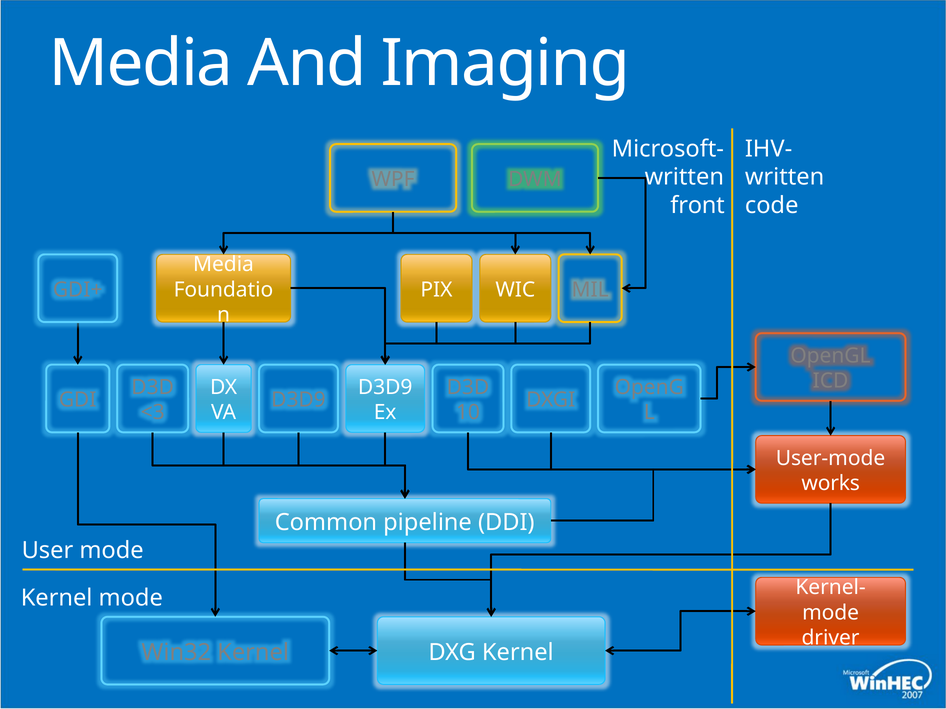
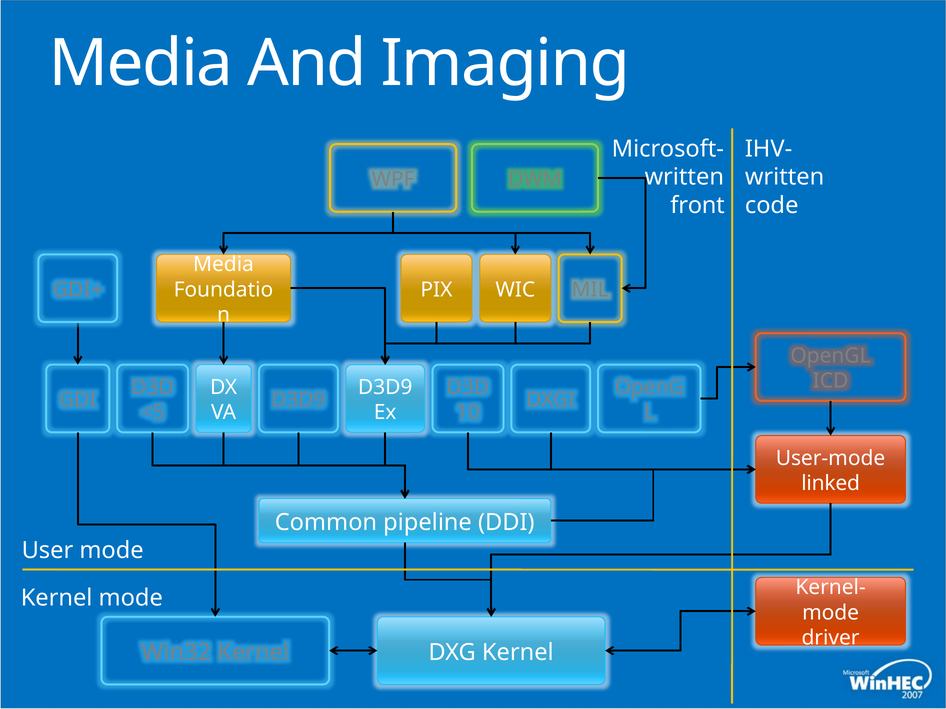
<3: <3 -> <5
works: works -> linked
